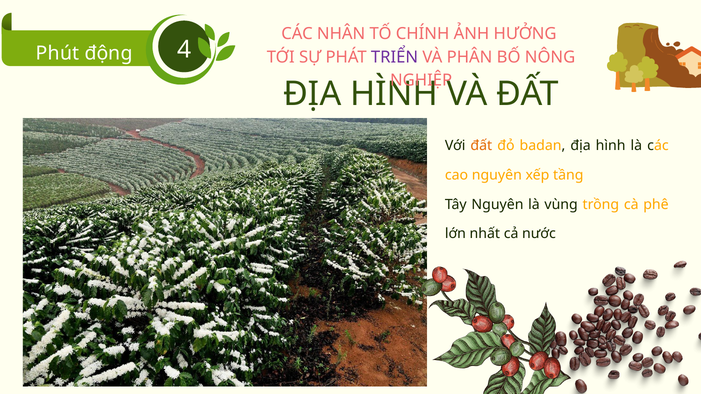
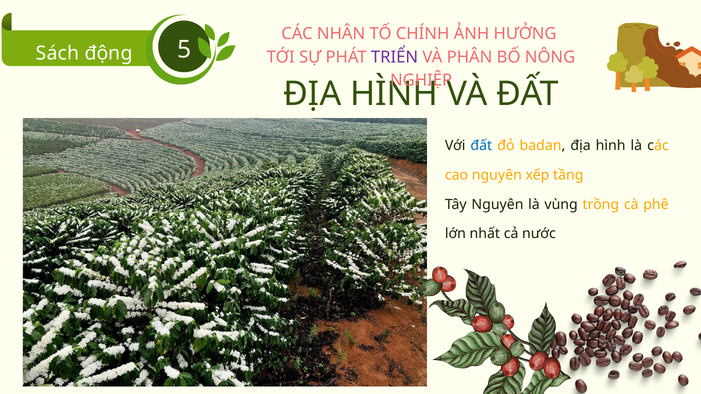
Phút: Phút -> Sách
4: 4 -> 5
đất at (481, 146) colour: orange -> blue
